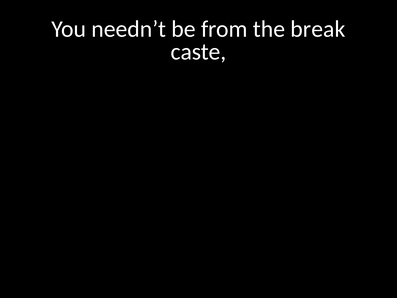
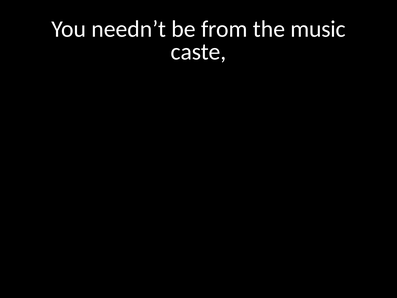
break: break -> music
